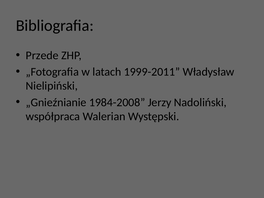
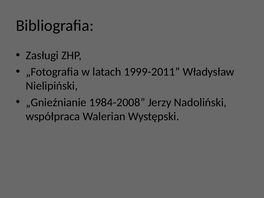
Przede: Przede -> Zasługi
